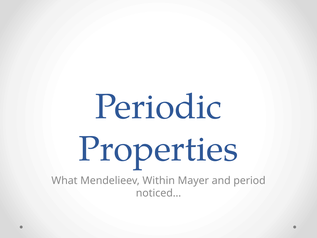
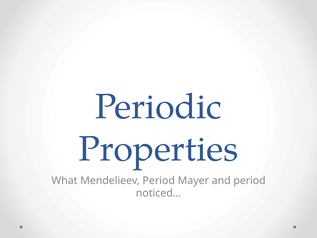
Mendelieev Within: Within -> Period
